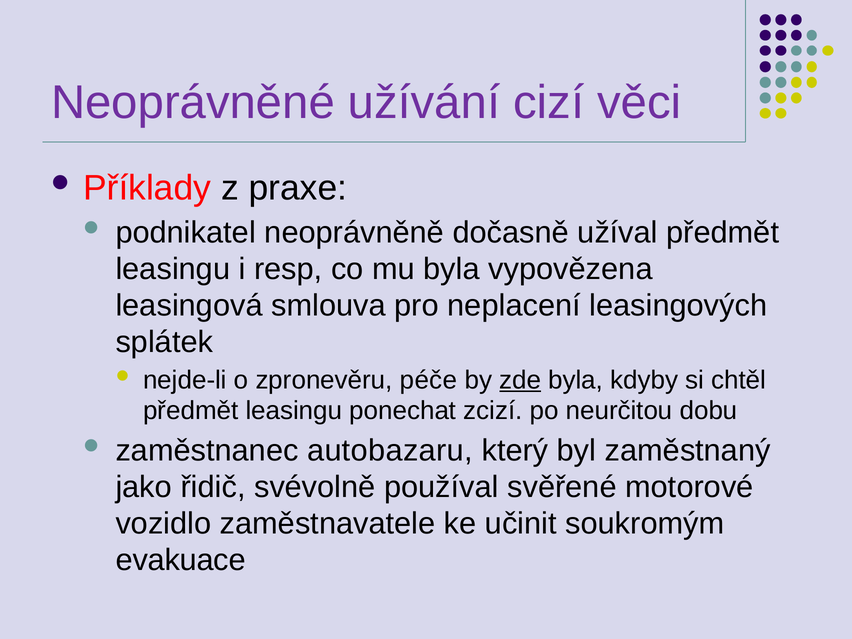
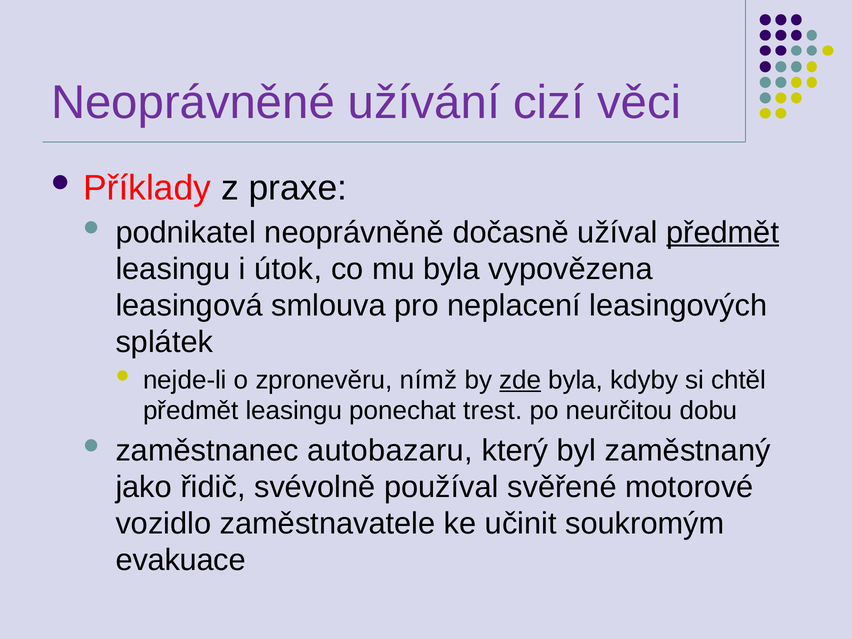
předmět at (723, 232) underline: none -> present
resp: resp -> útok
péče: péče -> nímž
zcizí: zcizí -> trest
